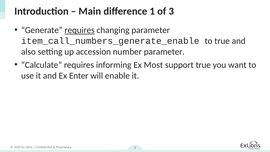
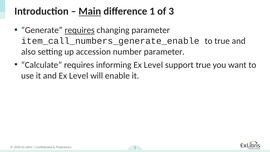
Main underline: none -> present
informing Ex Most: Most -> Level
and Ex Enter: Enter -> Level
